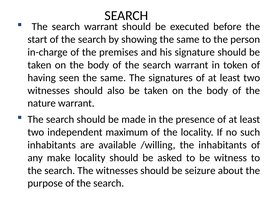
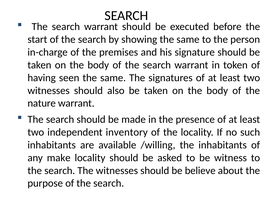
maximum: maximum -> inventory
seizure: seizure -> believe
